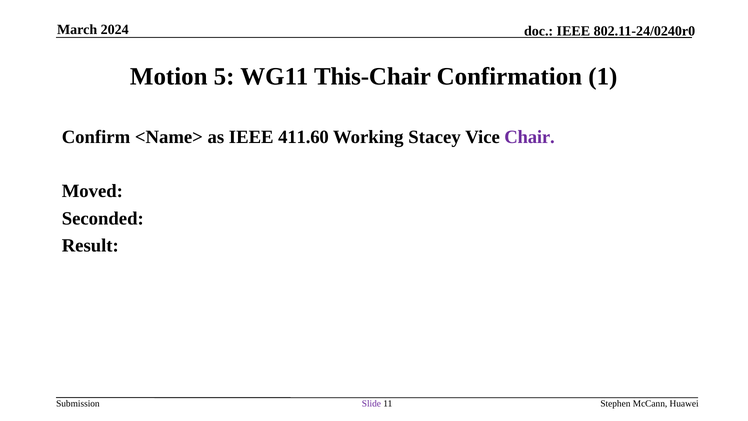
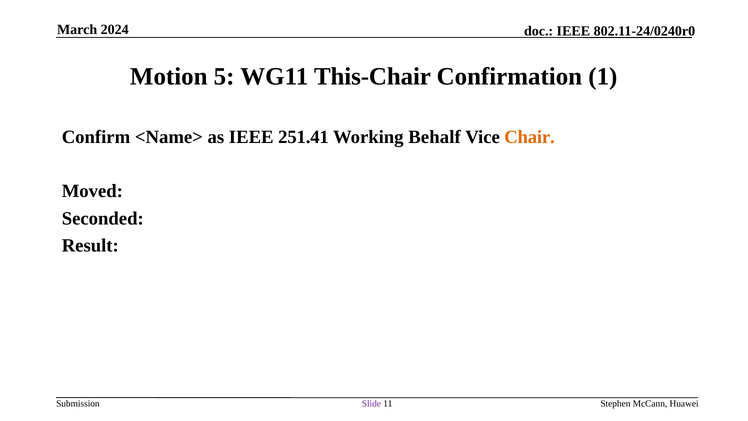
411.60: 411.60 -> 251.41
Stacey: Stacey -> Behalf
Chair colour: purple -> orange
